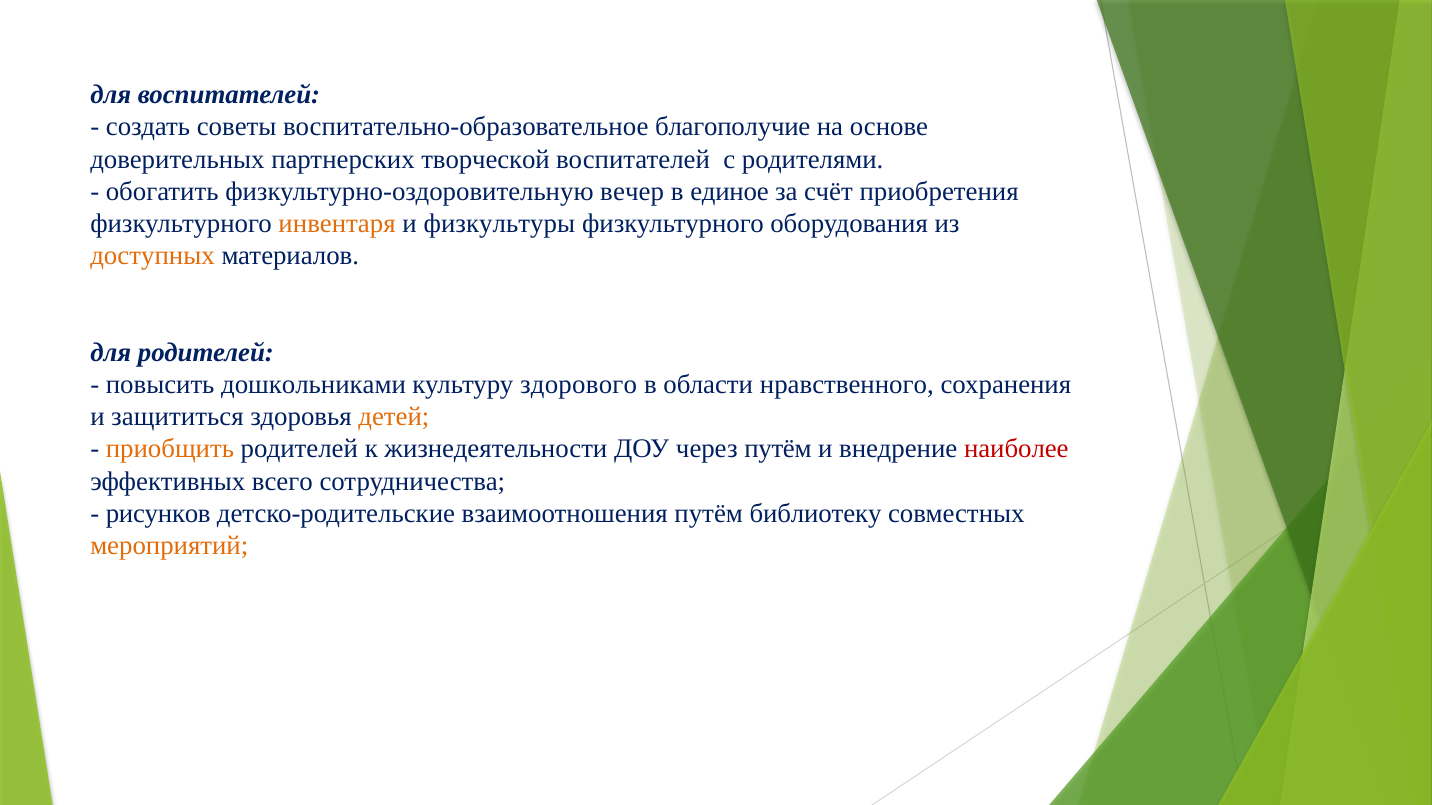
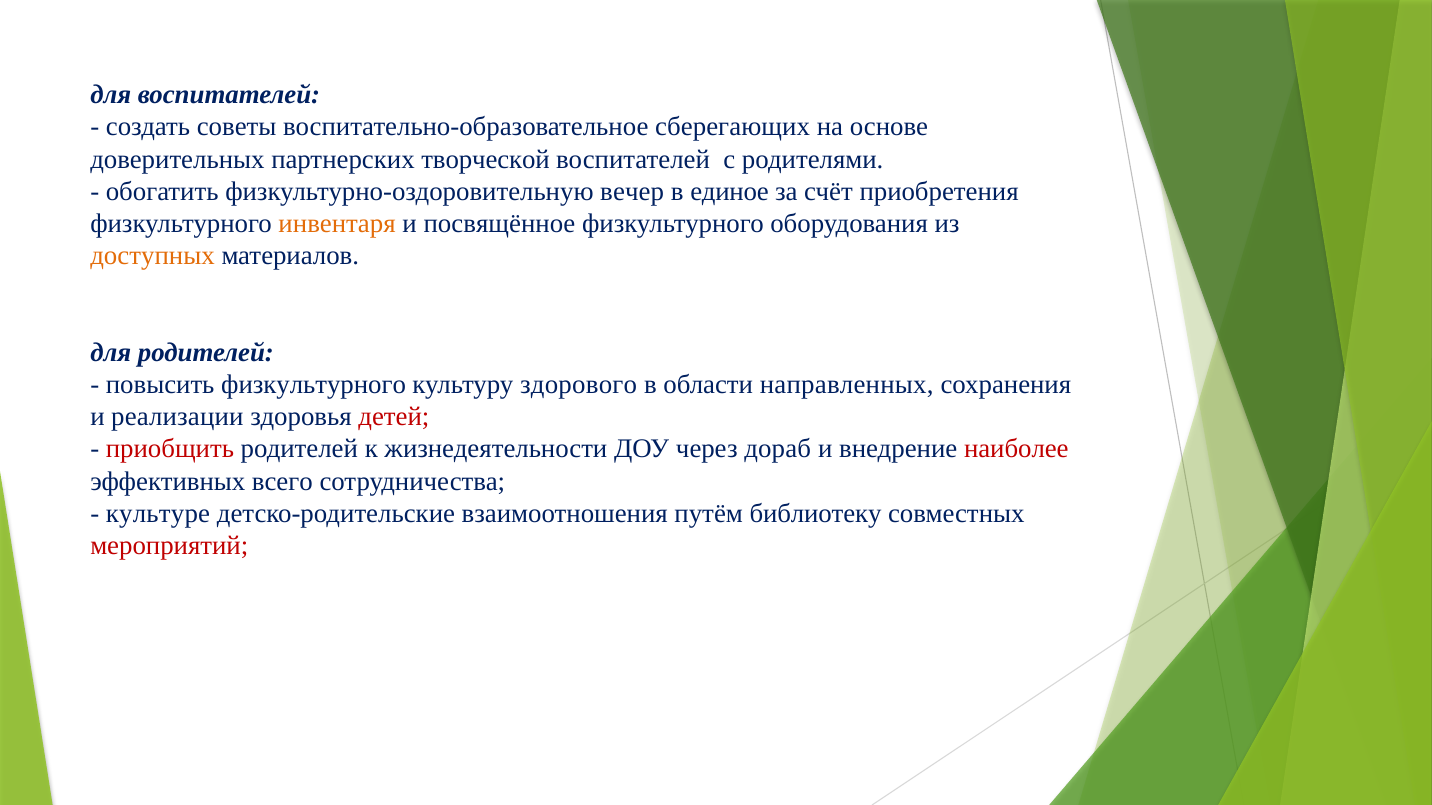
благополучие: благополучие -> сберегающих
физкультуры: физкультуры -> посвящённое
повысить дошкольниками: дошкольниками -> физкультурного
нравственного: нравственного -> направленных
защититься: защититься -> реализации
детей colour: orange -> red
приобщить colour: orange -> red
через путём: путём -> дораб
рисунков: рисунков -> культуре
мероприятий colour: orange -> red
